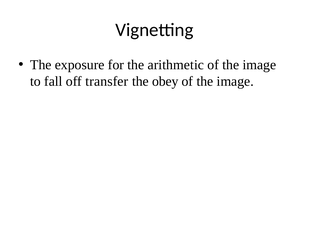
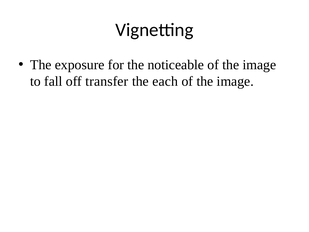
arithmetic: arithmetic -> noticeable
obey: obey -> each
